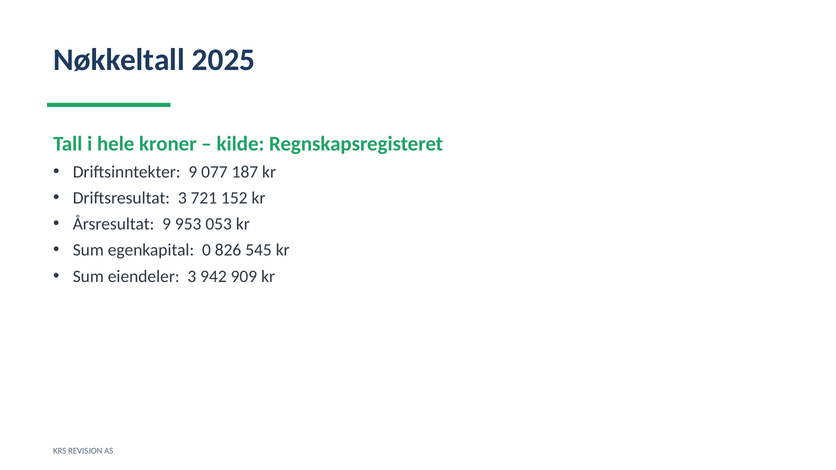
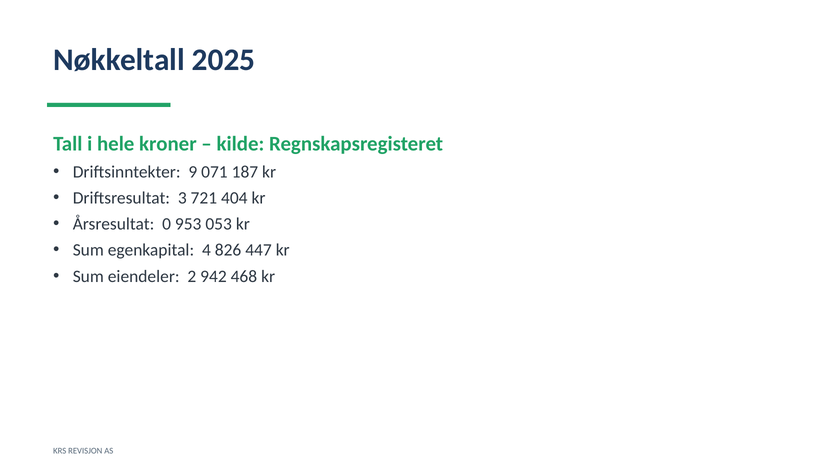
077: 077 -> 071
152: 152 -> 404
Årsresultat 9: 9 -> 0
0: 0 -> 4
545: 545 -> 447
eiendeler 3: 3 -> 2
909: 909 -> 468
